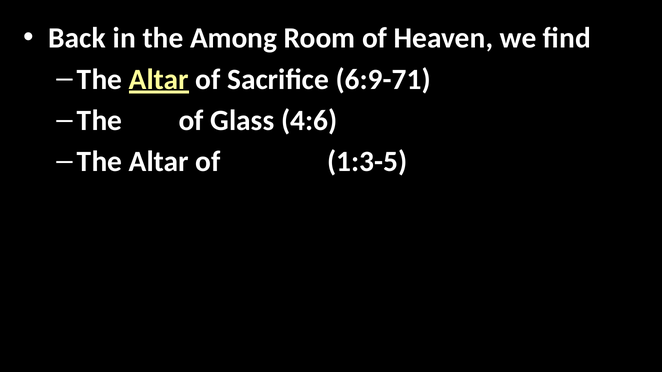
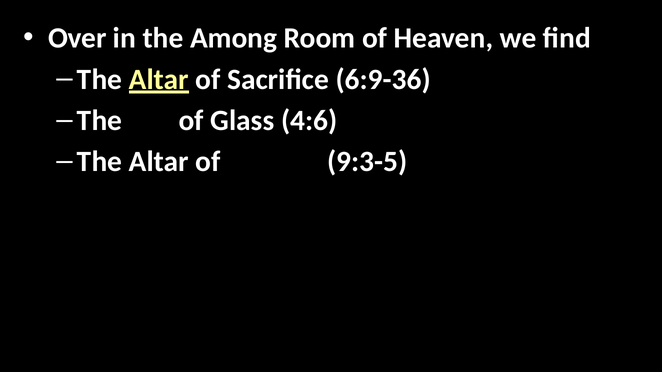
Back: Back -> Over
6:9-71: 6:9-71 -> 6:9-36
1:3-5: 1:3-5 -> 9:3-5
